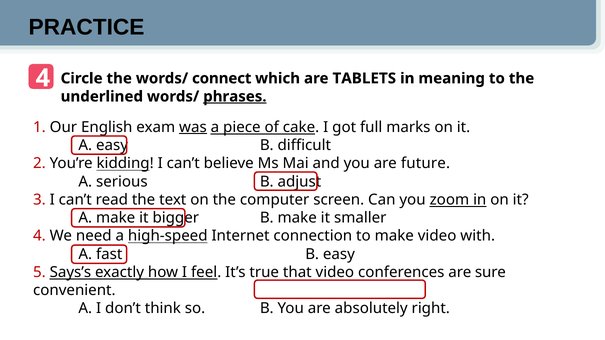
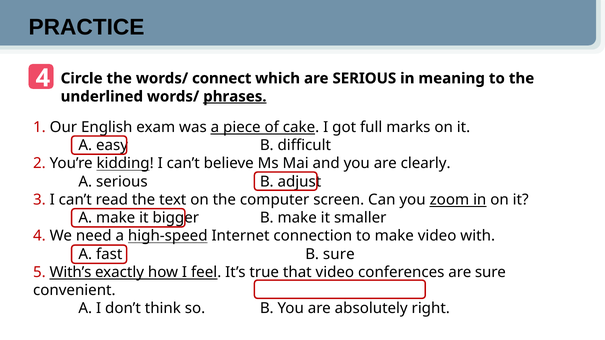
are TABLETS: TABLETS -> SERIOUS
was underline: present -> none
future: future -> clearly
B easy: easy -> sure
Says’s: Says’s -> With’s
